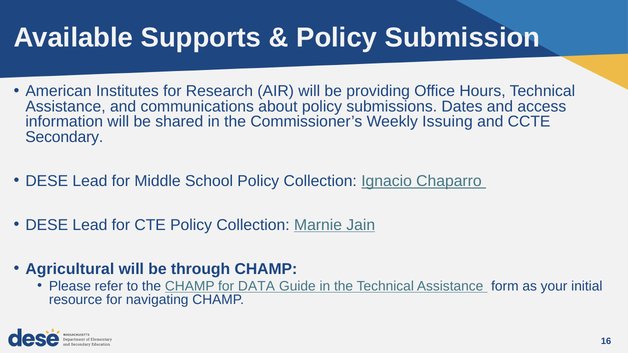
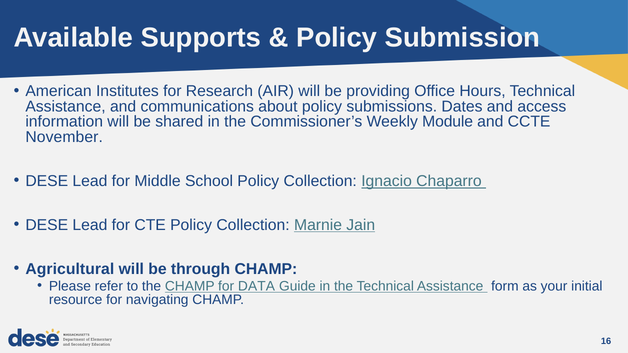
Issuing: Issuing -> Module
Secondary: Secondary -> November
